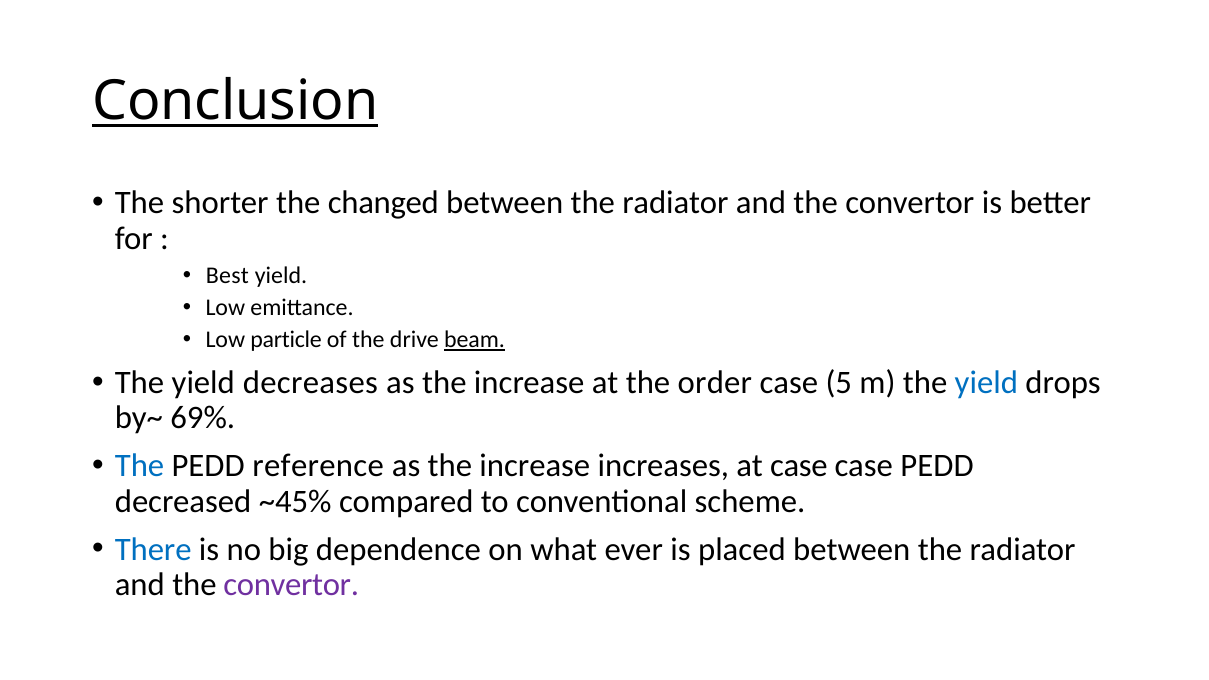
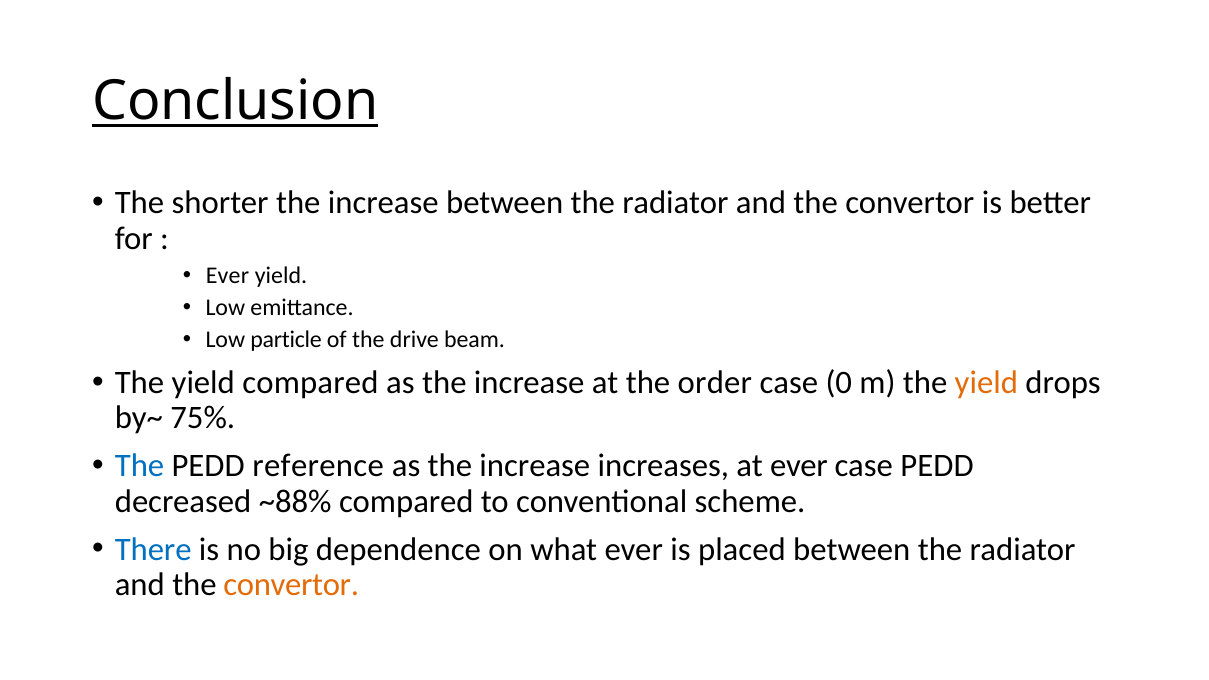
shorter the changed: changed -> increase
Best at (227, 275): Best -> Ever
beam underline: present -> none
yield decreases: decreases -> compared
5: 5 -> 0
yield at (986, 383) colour: blue -> orange
69%: 69% -> 75%
at case: case -> ever
~45%: ~45% -> ~88%
convertor at (291, 585) colour: purple -> orange
